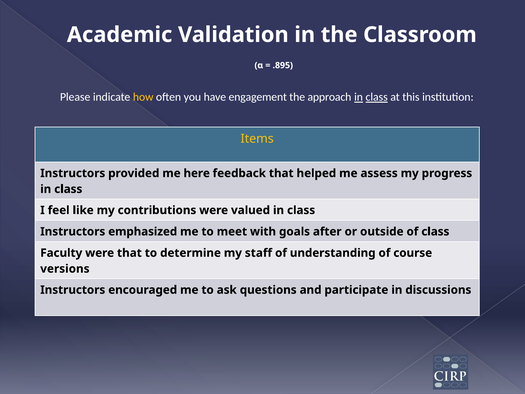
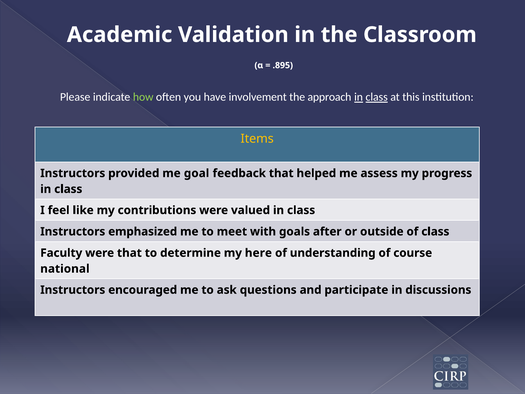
how colour: yellow -> light green
engagement: engagement -> involvement
here: here -> goal
staff: staff -> here
versions: versions -> national
